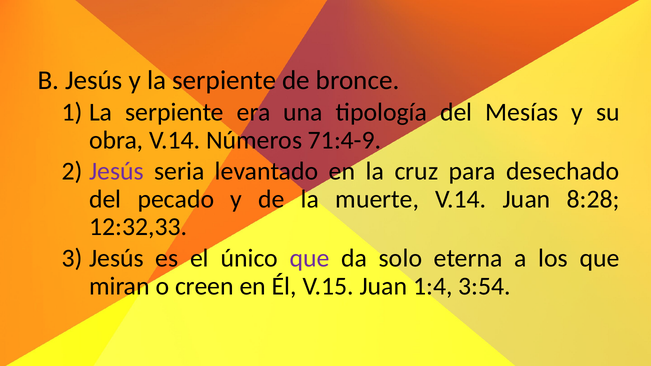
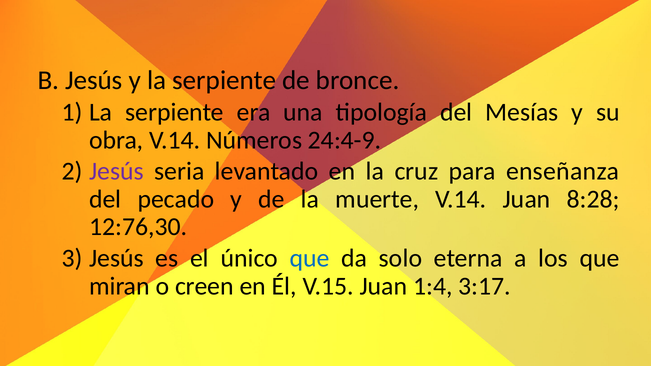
71:4-9: 71:4-9 -> 24:4-9
desechado: desechado -> enseñanza
12:32,33: 12:32,33 -> 12:76,30
que at (310, 258) colour: purple -> blue
3:54: 3:54 -> 3:17
